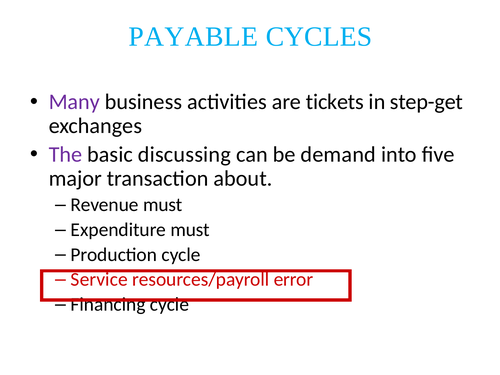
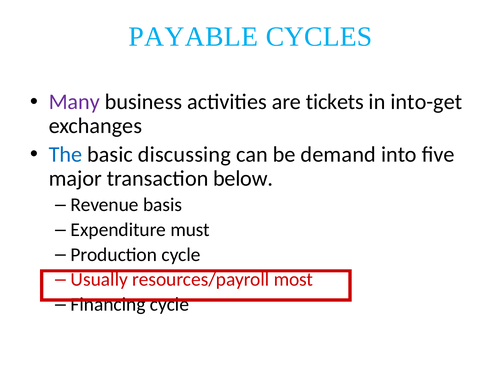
step-get: step-get -> into-get
The colour: purple -> blue
about: about -> below
Revenue must: must -> basis
Service: Service -> Usually
error: error -> most
